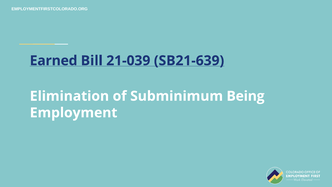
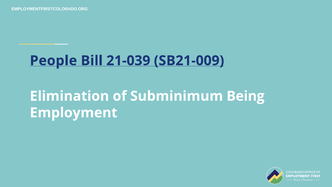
Earned: Earned -> People
SB21-639: SB21-639 -> SB21-009
